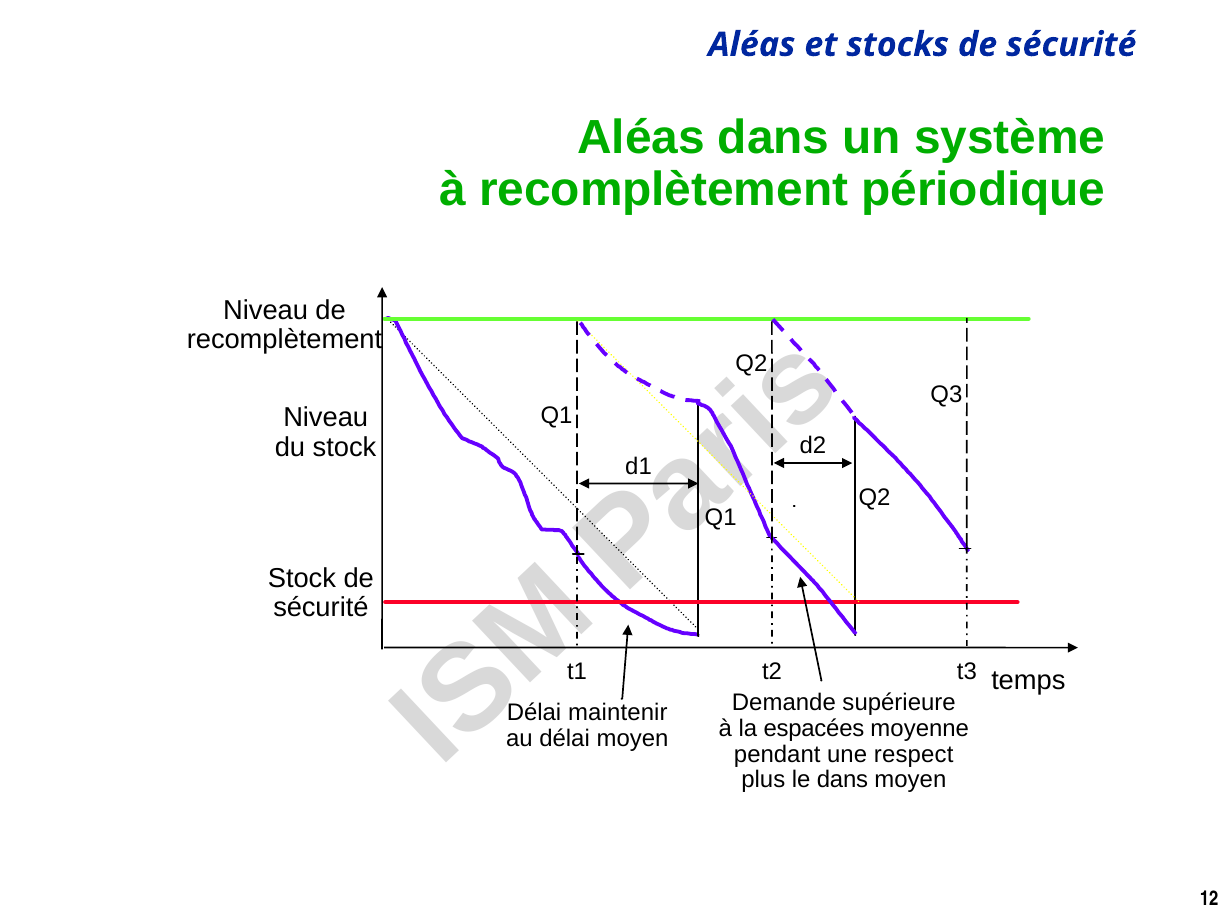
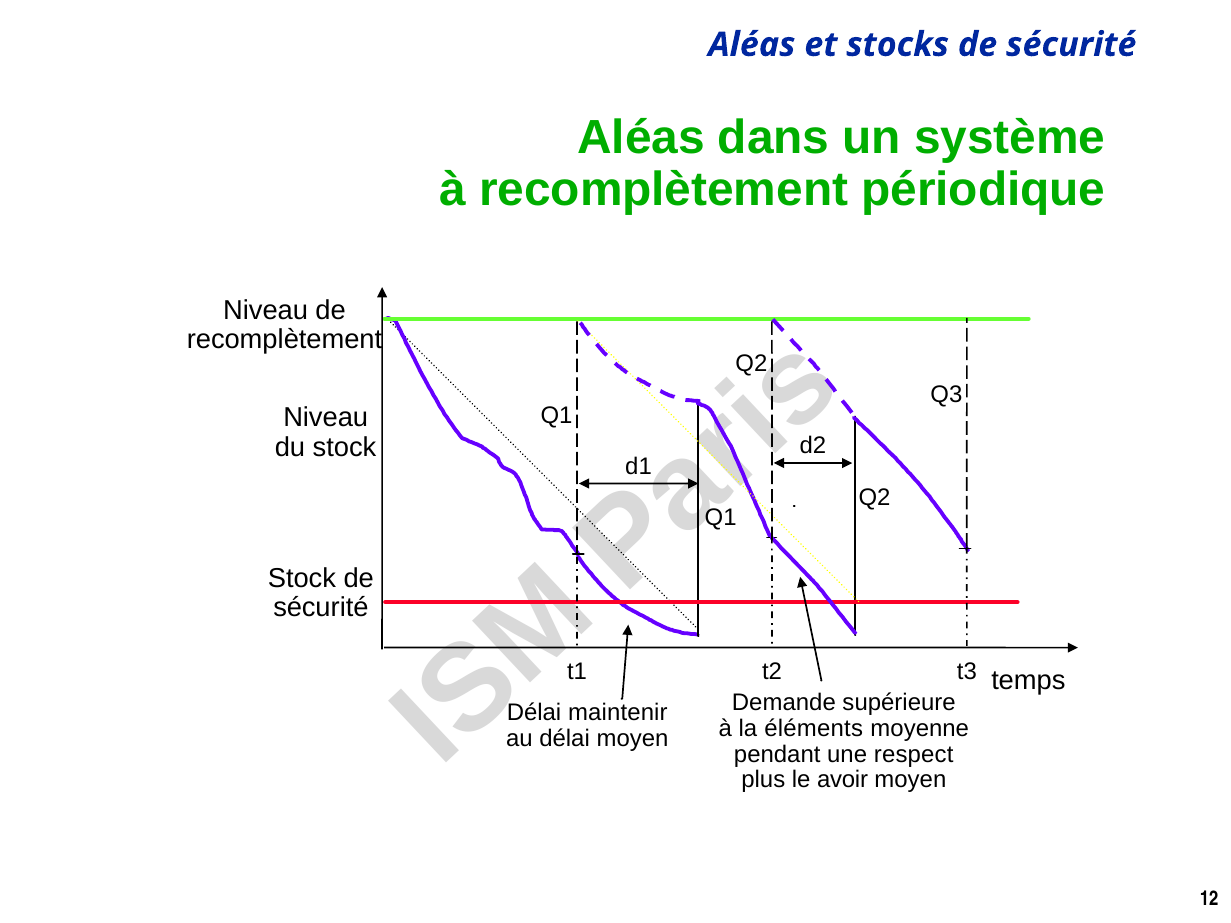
espacées: espacées -> éléments
le dans: dans -> avoir
